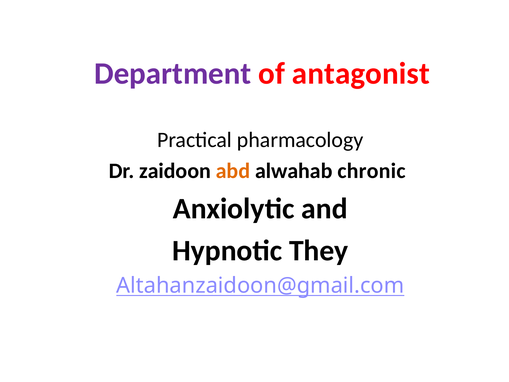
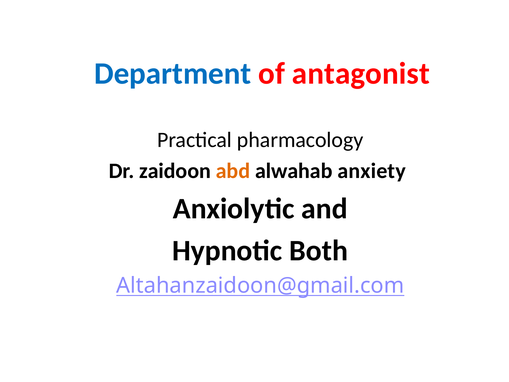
Department colour: purple -> blue
chronic: chronic -> anxiety
They: They -> Both
